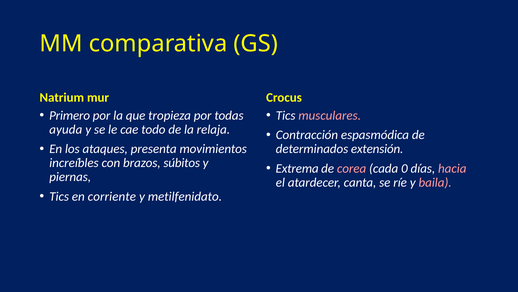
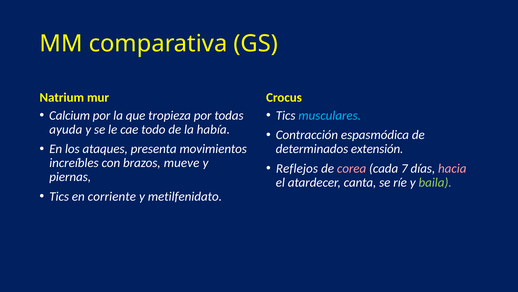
Primero: Primero -> Calcium
musculares colour: pink -> light blue
relaja: relaja -> había
súbitos: súbitos -> mueve
Extrema: Extrema -> Reflejos
0: 0 -> 7
baila colour: pink -> light green
